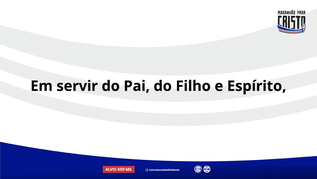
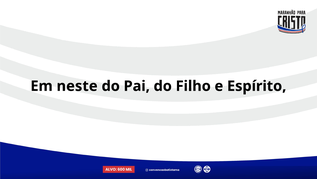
servir: servir -> neste
